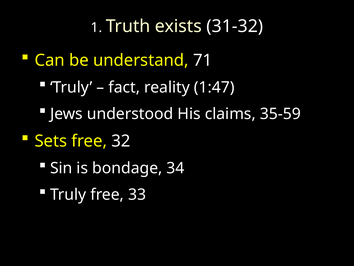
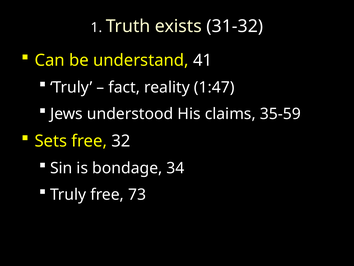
71: 71 -> 41
33: 33 -> 73
